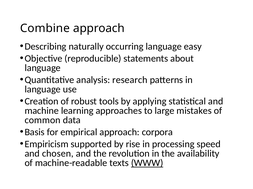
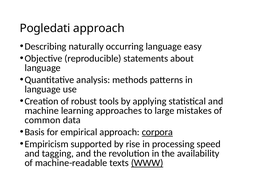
Combine: Combine -> Pogledati
research: research -> methods
corpora underline: none -> present
chosen: chosen -> tagging
